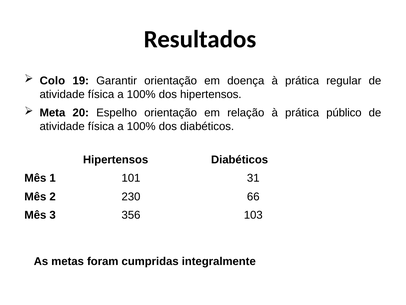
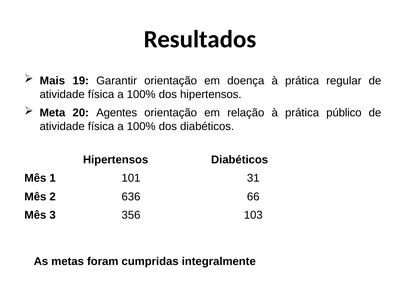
Colo: Colo -> Mais
Espelho: Espelho -> Agentes
230: 230 -> 636
